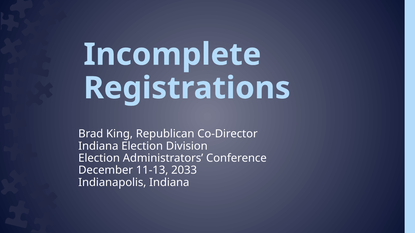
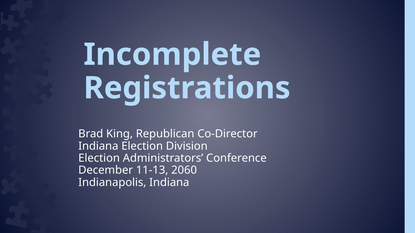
2033: 2033 -> 2060
